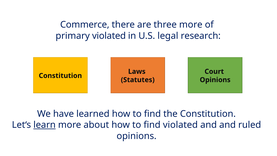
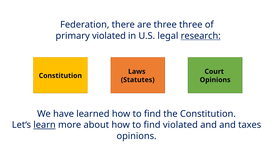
Commerce: Commerce -> Federation
three more: more -> three
research underline: none -> present
ruled: ruled -> taxes
